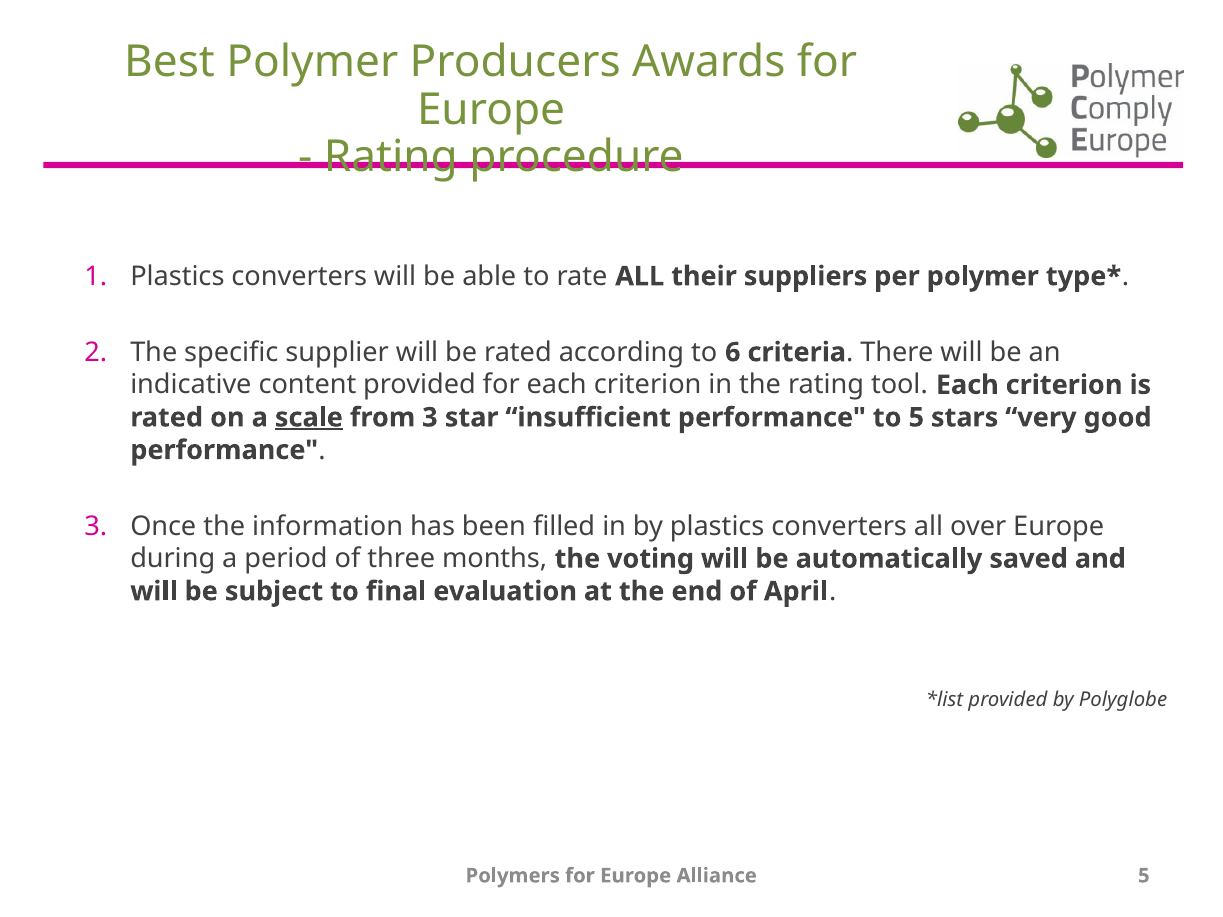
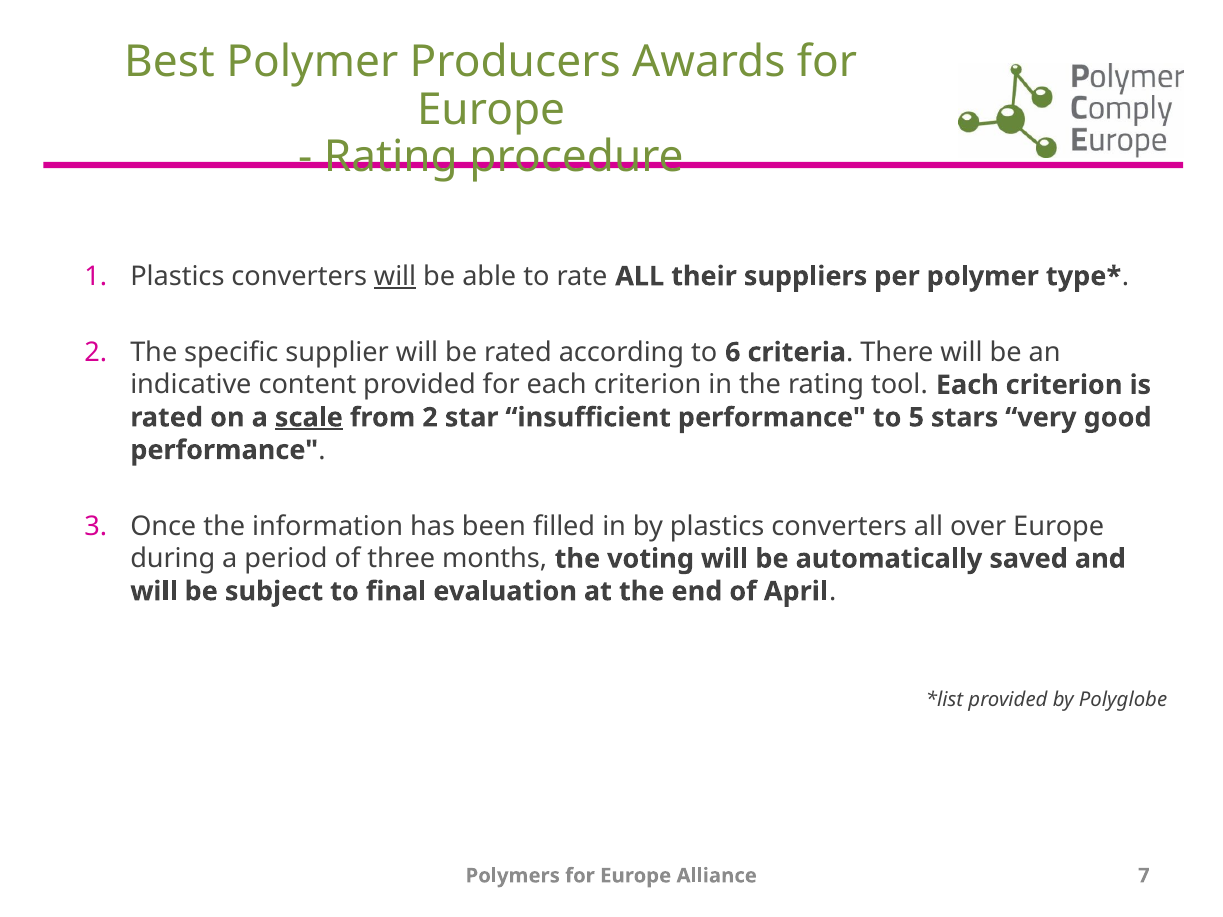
will at (395, 276) underline: none -> present
from 3: 3 -> 2
Alliance 5: 5 -> 7
